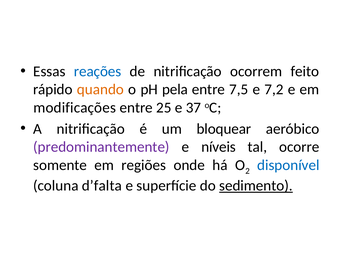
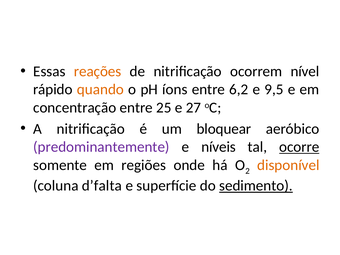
reações colour: blue -> orange
feito: feito -> nível
pela: pela -> íons
7,5: 7,5 -> 6,2
7,2: 7,2 -> 9,5
modificações: modificações -> concentração
37: 37 -> 27
ocorre underline: none -> present
disponível colour: blue -> orange
